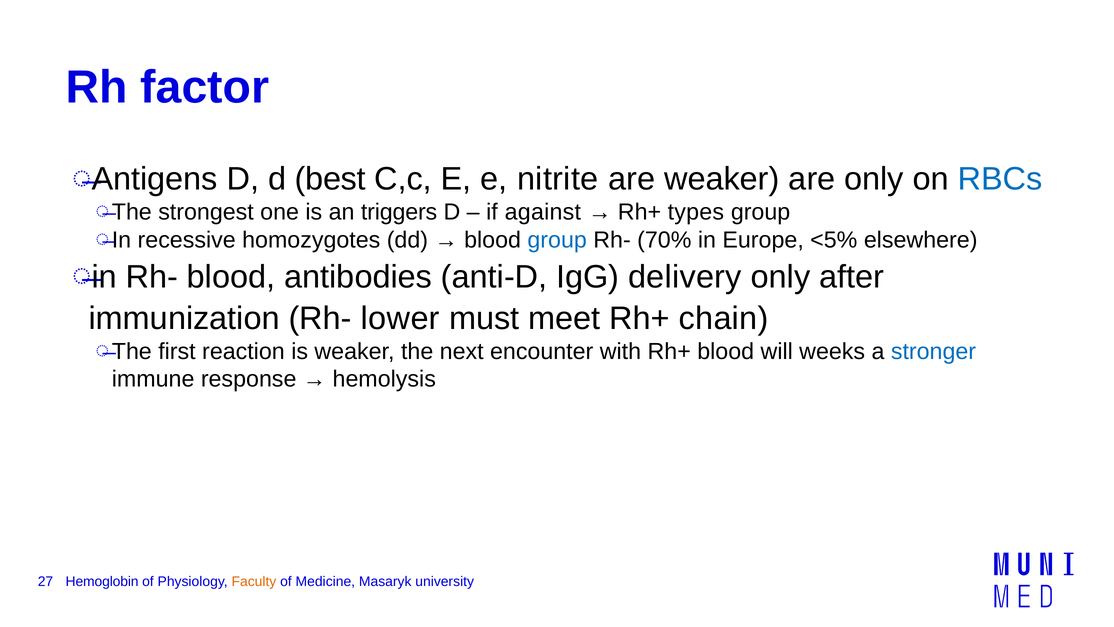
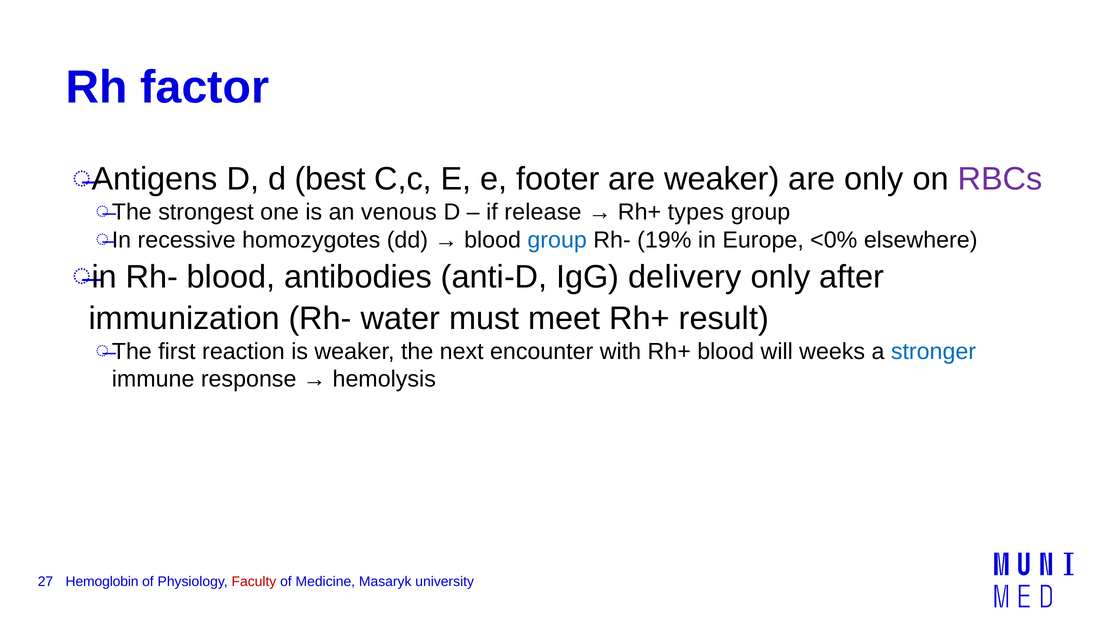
nitrite: nitrite -> footer
RBCs colour: blue -> purple
triggers: triggers -> venous
against: against -> release
70%: 70% -> 19%
<5%: <5% -> <0%
lower: lower -> water
chain: chain -> result
Faculty colour: orange -> red
